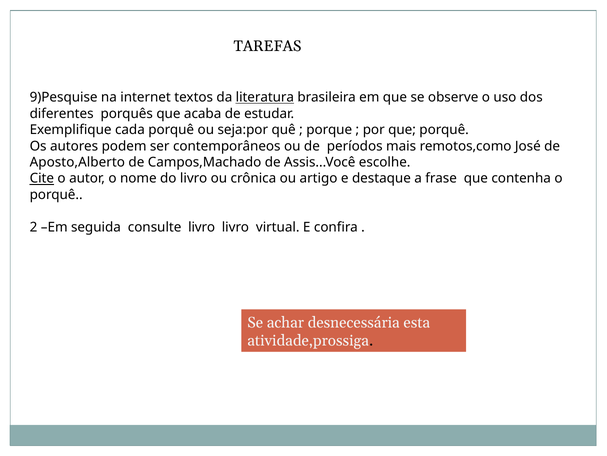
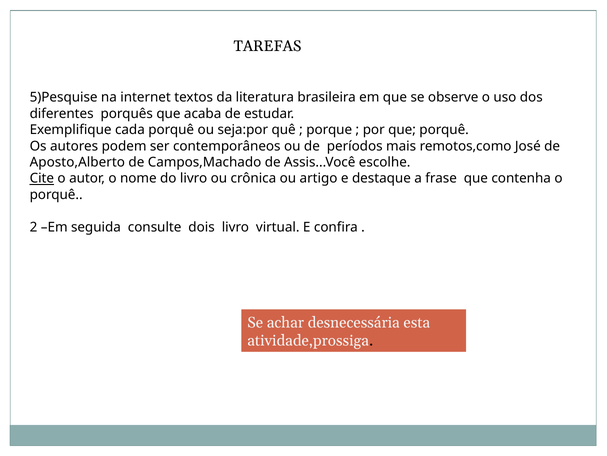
9)Pesquise: 9)Pesquise -> 5)Pesquise
literatura underline: present -> none
consulte livro: livro -> dois
